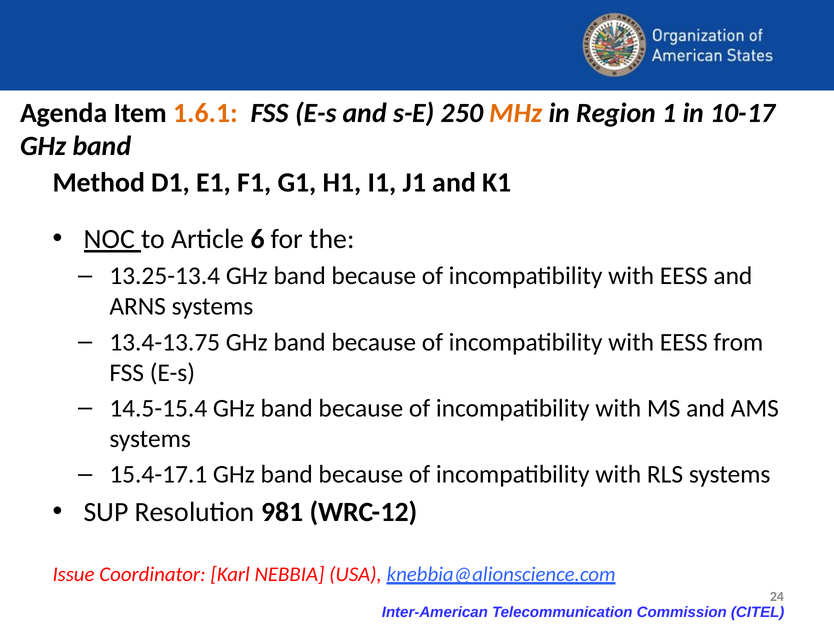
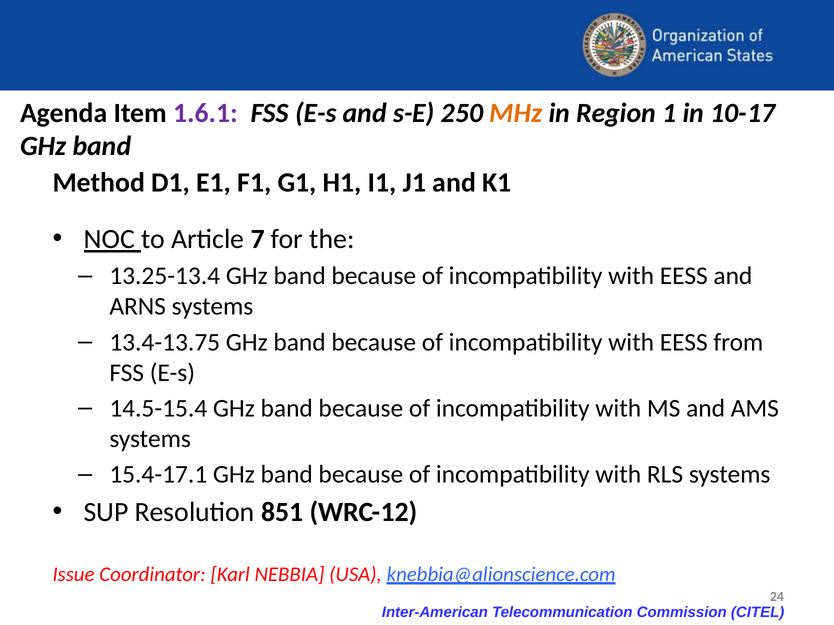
1.6.1 colour: orange -> purple
6: 6 -> 7
981: 981 -> 851
